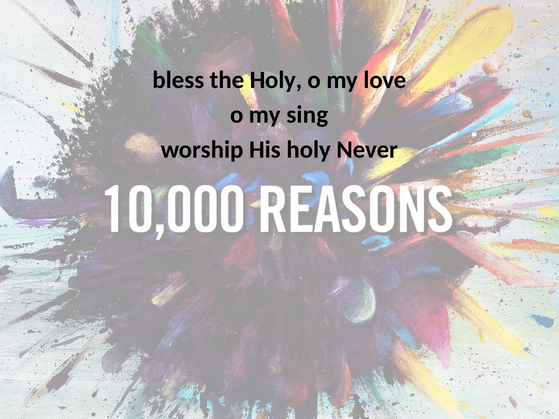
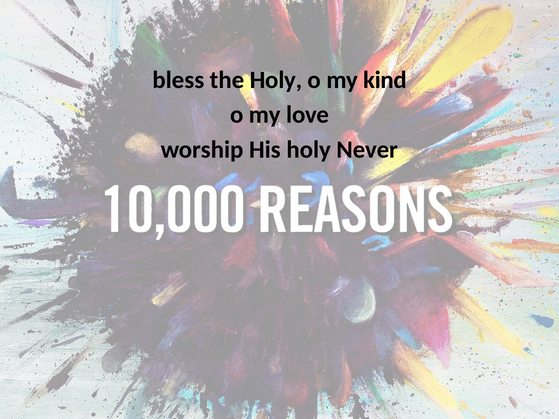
love: love -> kind
sing: sing -> love
